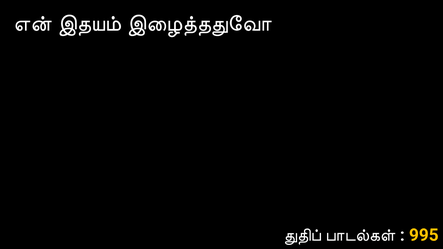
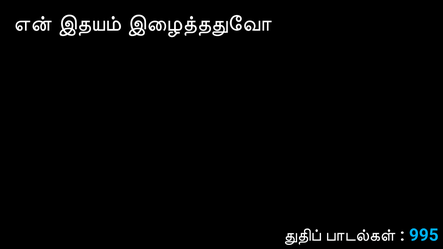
995 colour: yellow -> light blue
